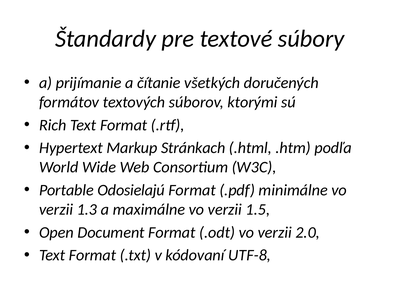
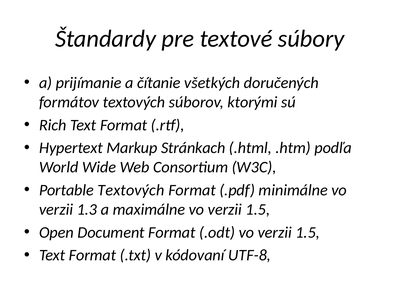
Portable Odosielajú: Odosielajú -> Textových
.odt vo verzii 2.0: 2.0 -> 1.5
